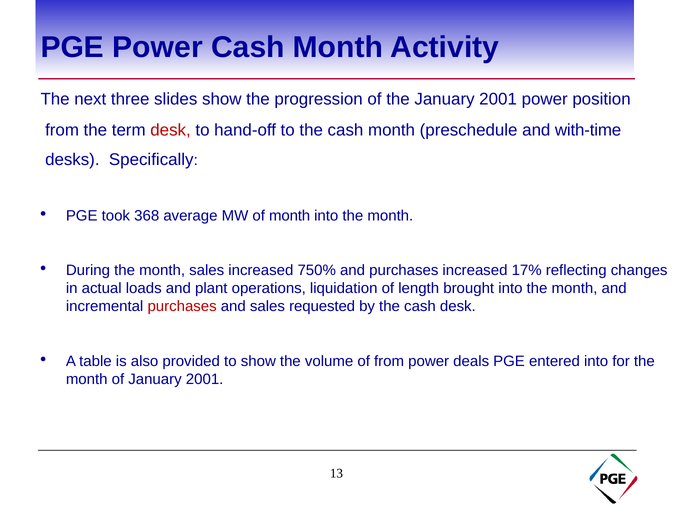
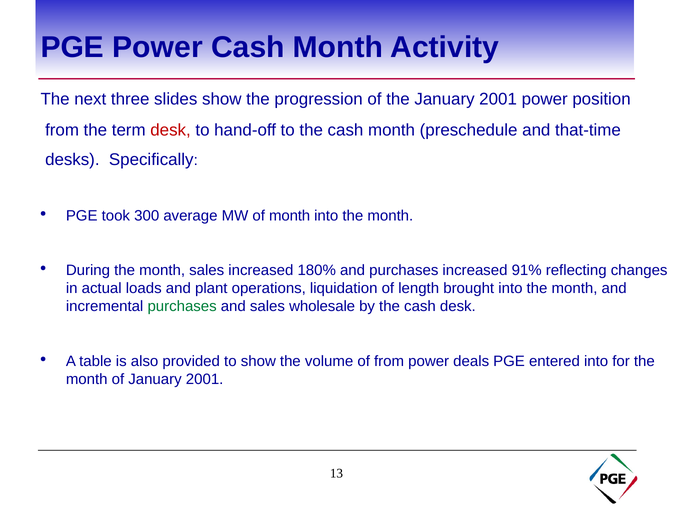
with-time: with-time -> that-time
368: 368 -> 300
750%: 750% -> 180%
17%: 17% -> 91%
purchases at (182, 307) colour: red -> green
requested: requested -> wholesale
